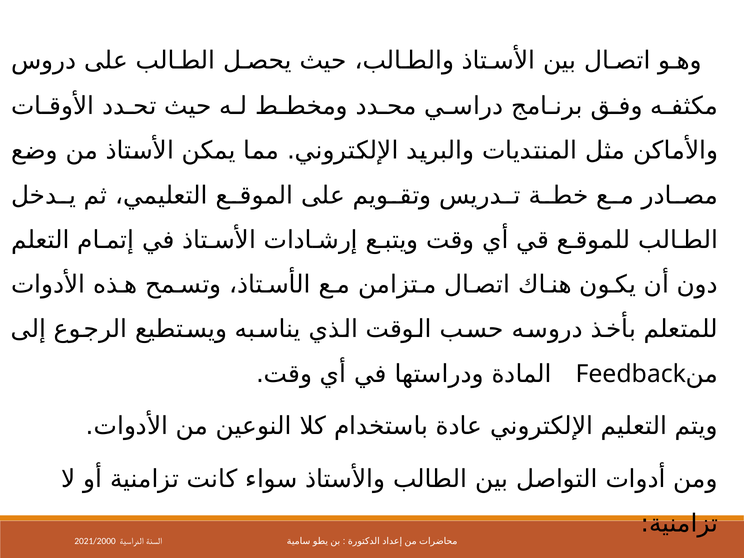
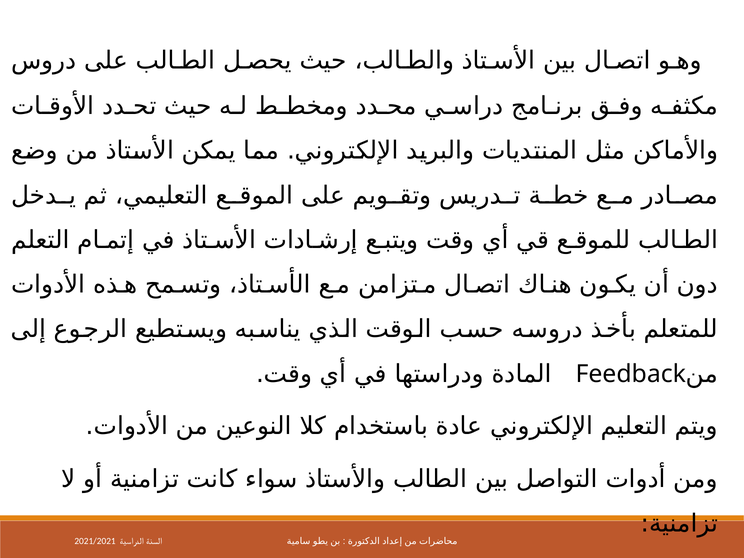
2021/2000: 2021/2000 -> 2021/2021
